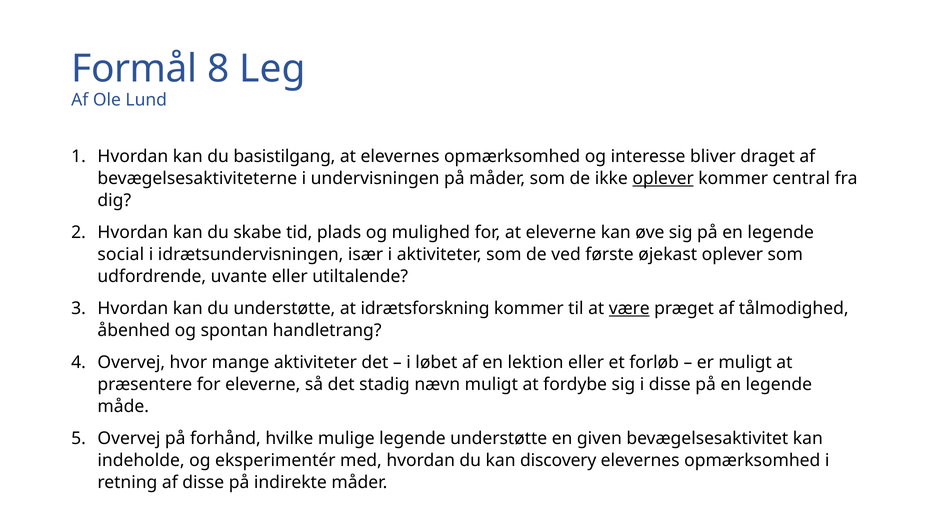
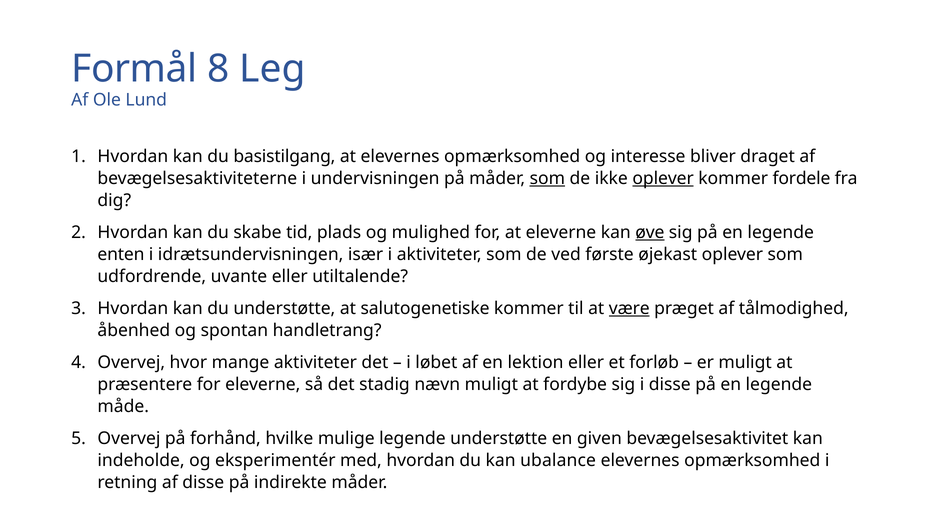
som at (547, 178) underline: none -> present
central: central -> fordele
øve underline: none -> present
social: social -> enten
idrætsforskning: idrætsforskning -> salutogenetiske
discovery: discovery -> ubalance
